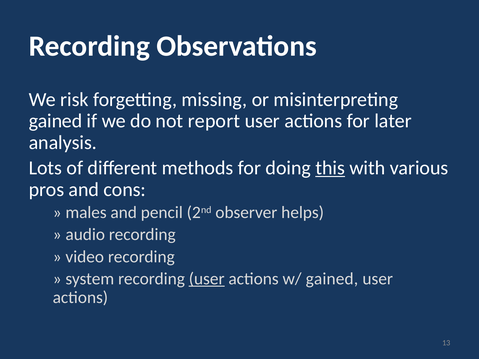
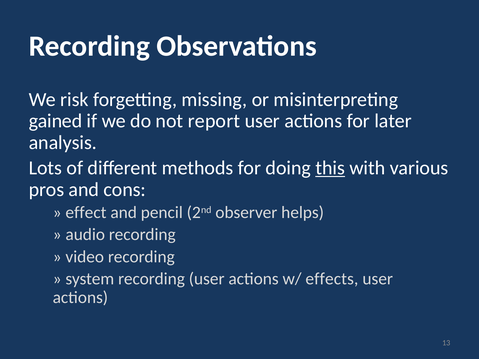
males: males -> effect
user at (207, 279) underline: present -> none
w/ gained: gained -> effects
